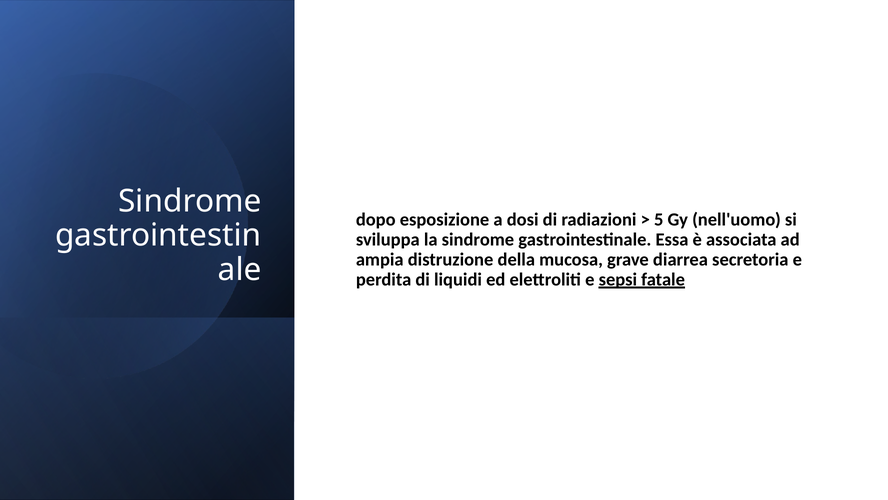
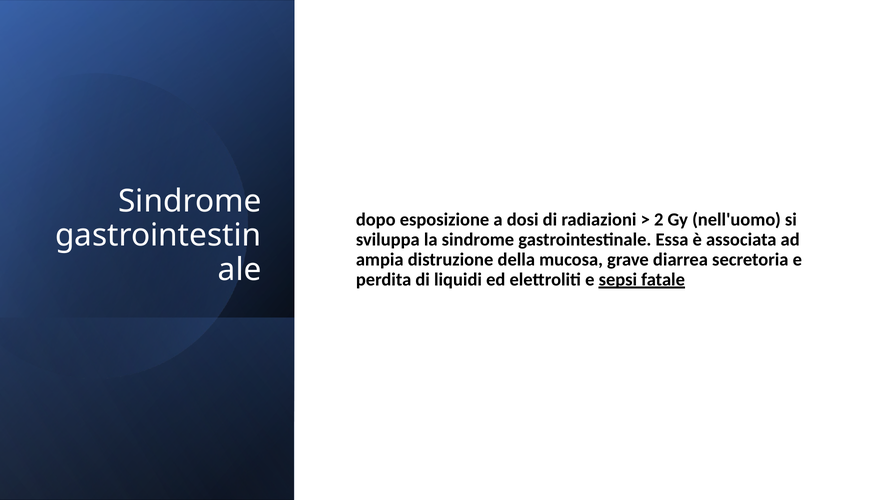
5: 5 -> 2
